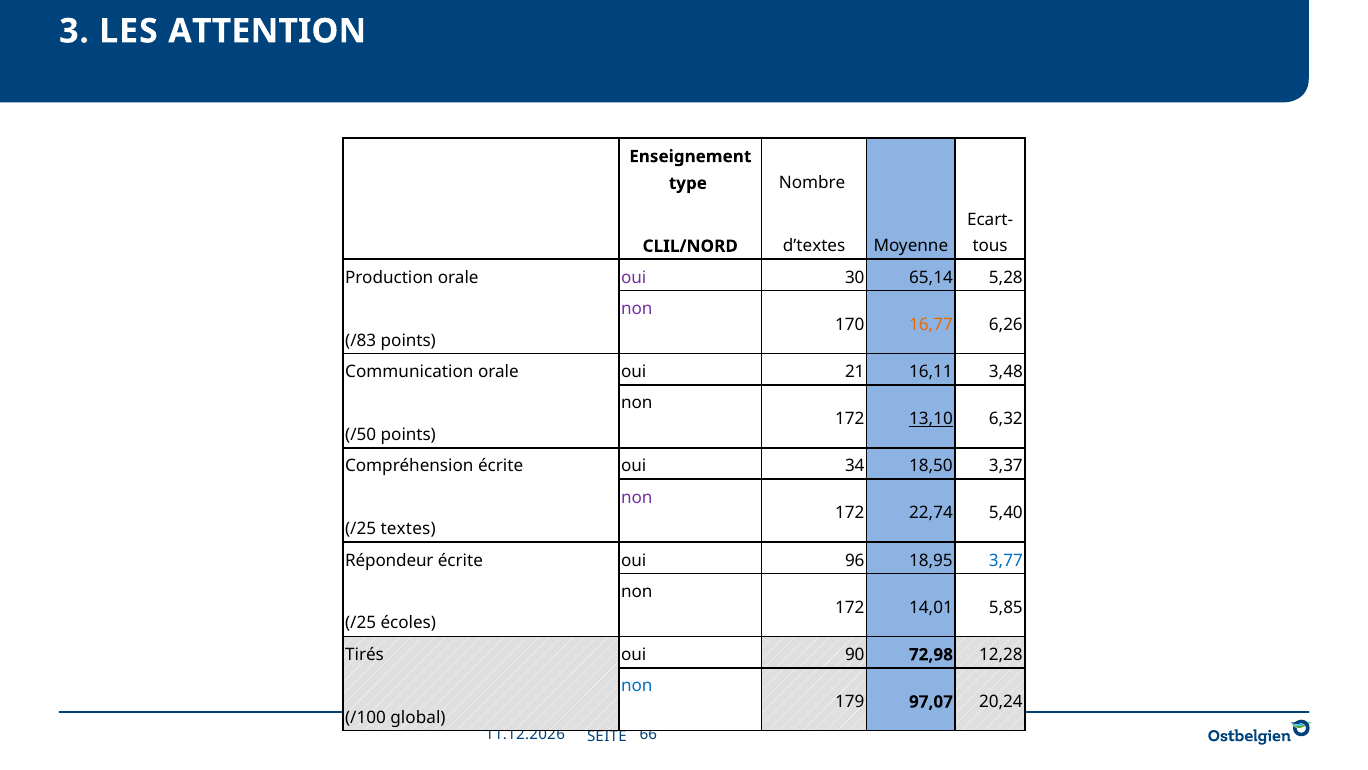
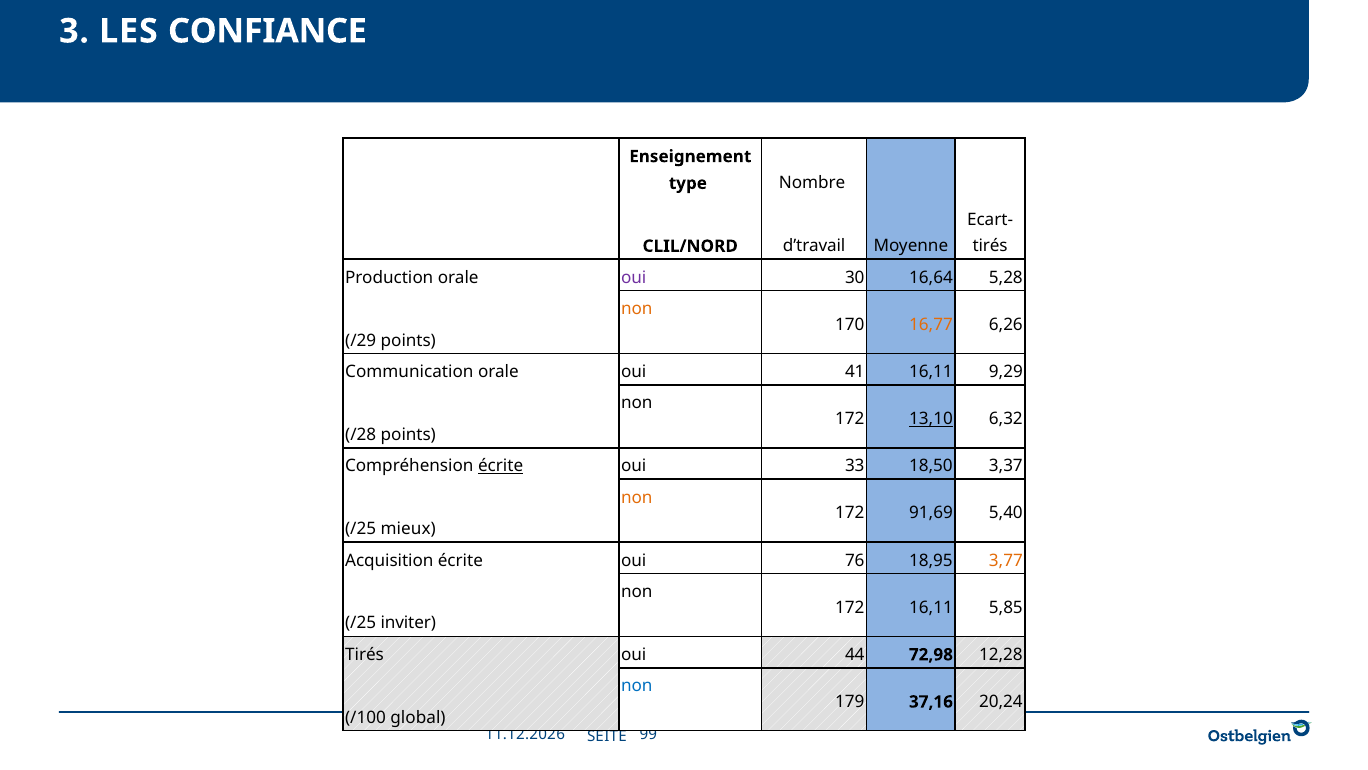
ATTENTION: ATTENTION -> CONFIANCE
d’textes: d’textes -> d’travail
tous at (990, 246): tous -> tirés
65,14: 65,14 -> 16,64
non at (637, 309) colour: purple -> orange
/83: /83 -> /29
21: 21 -> 41
3,48: 3,48 -> 9,29
/50: /50 -> /28
écrite at (501, 466) underline: none -> present
34: 34 -> 33
non at (637, 497) colour: purple -> orange
22,74: 22,74 -> 91,69
textes: textes -> mieux
Répondeur: Répondeur -> Acquisition
96: 96 -> 76
3,77 colour: blue -> orange
172 14,01: 14,01 -> 16,11
écoles: écoles -> inviter
90: 90 -> 44
97,07: 97,07 -> 37,16
66: 66 -> 99
